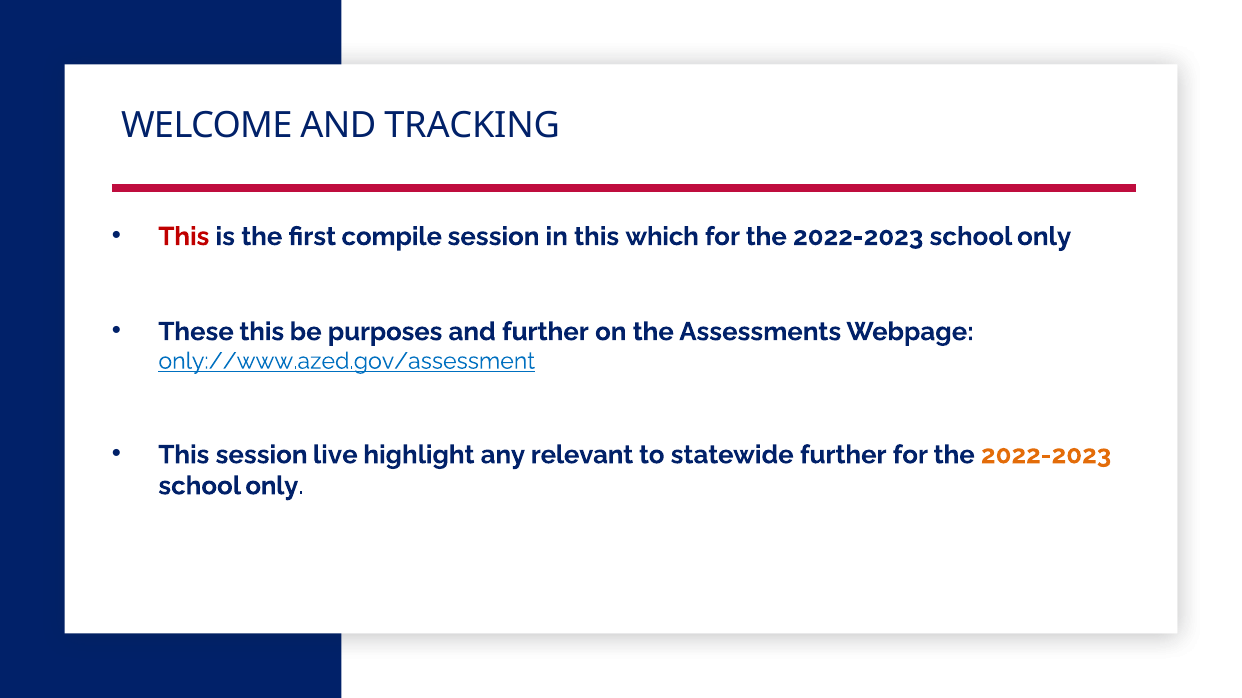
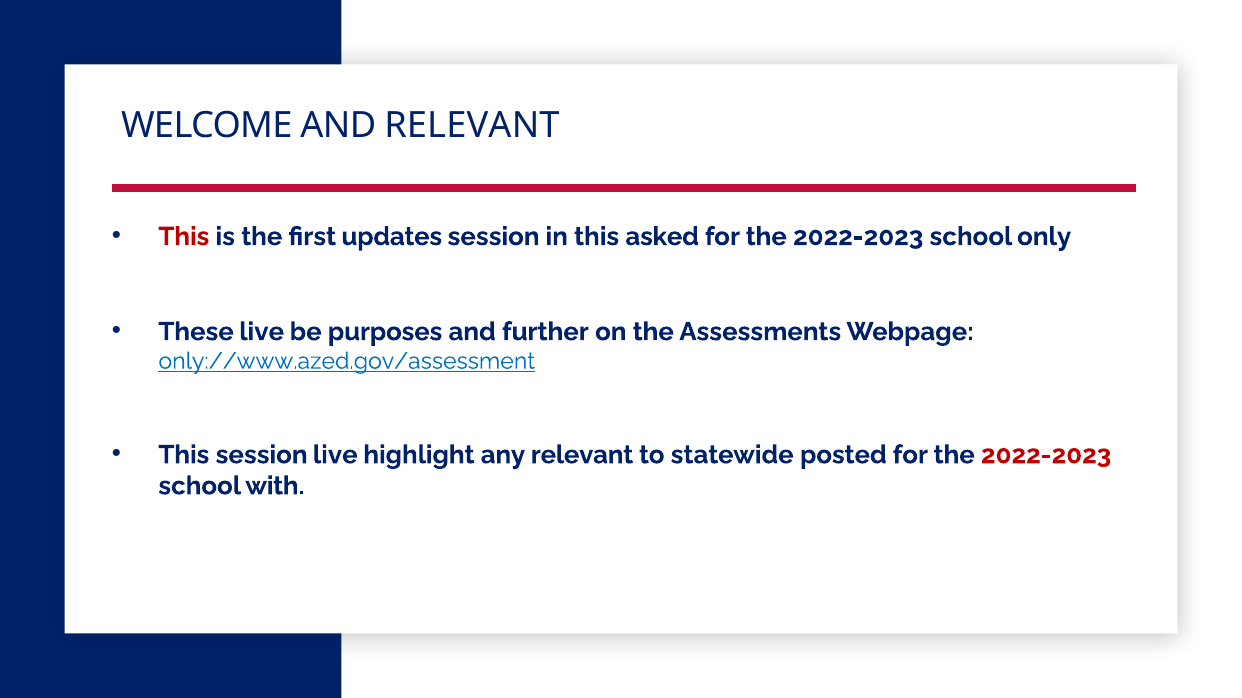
AND TRACKING: TRACKING -> RELEVANT
compile: compile -> updates
which: which -> asked
These this: this -> live
statewide further: further -> posted
2022-2023 at (1046, 455) colour: orange -> red
only at (275, 486): only -> with
